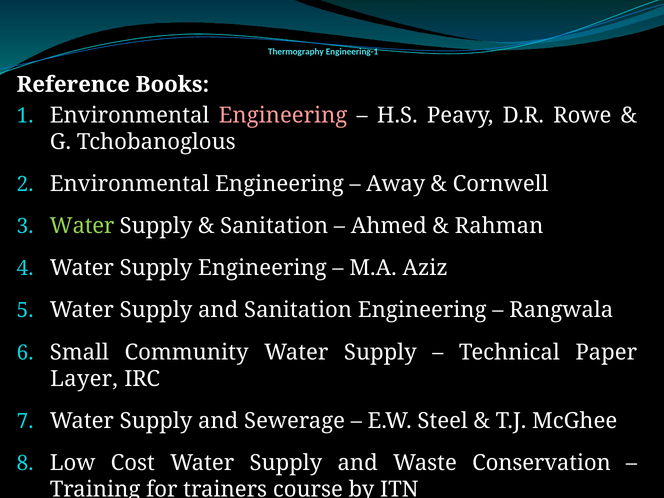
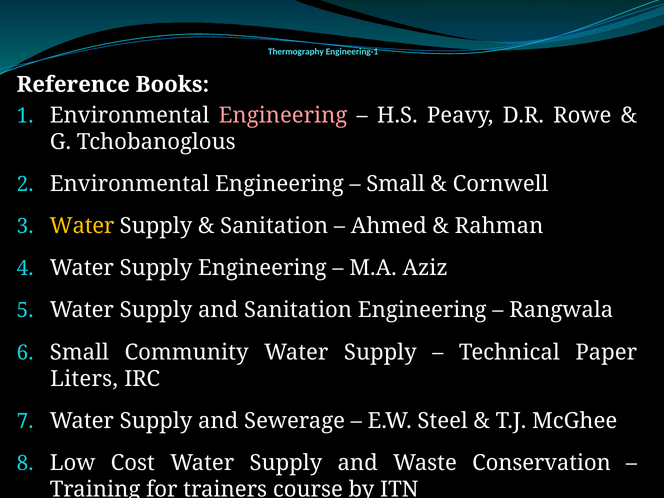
Away at (396, 184): Away -> Small
Water at (82, 226) colour: light green -> yellow
Layer: Layer -> Liters
